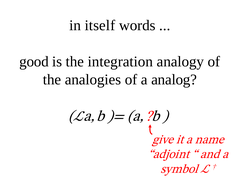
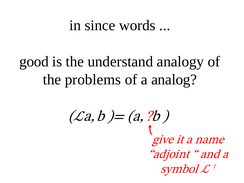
itself: itself -> since
integration: integration -> understand
analogies: analogies -> problems
